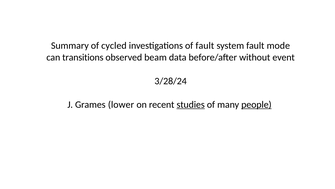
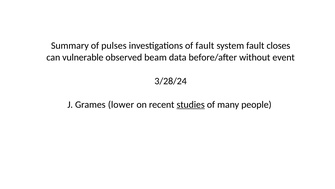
cycled: cycled -> pulses
mode: mode -> closes
transitions: transitions -> vulnerable
people underline: present -> none
